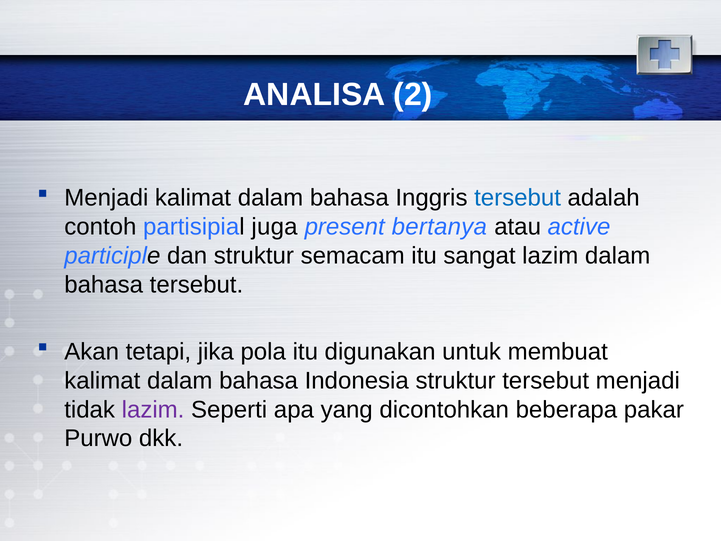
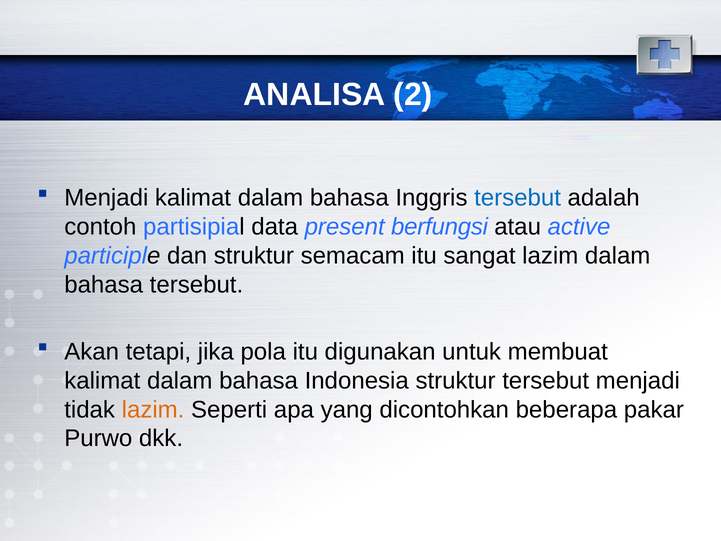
juga: juga -> data
bertanya: bertanya -> berfungsi
lazim at (153, 409) colour: purple -> orange
